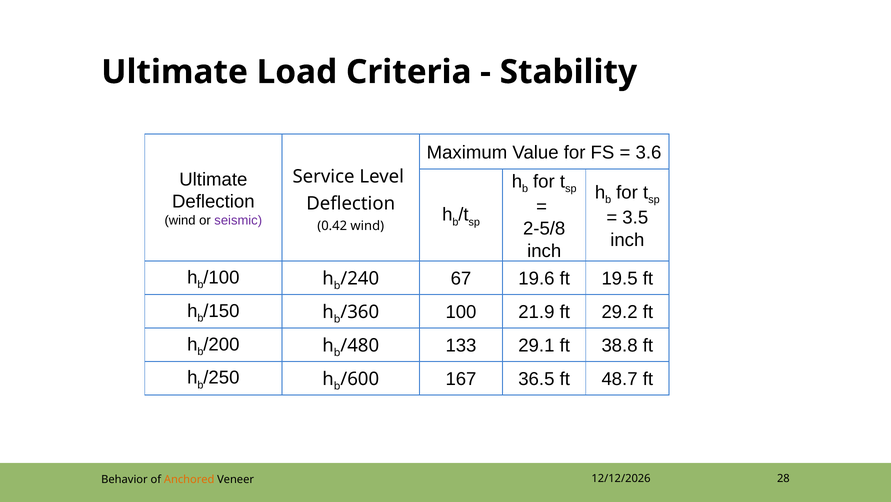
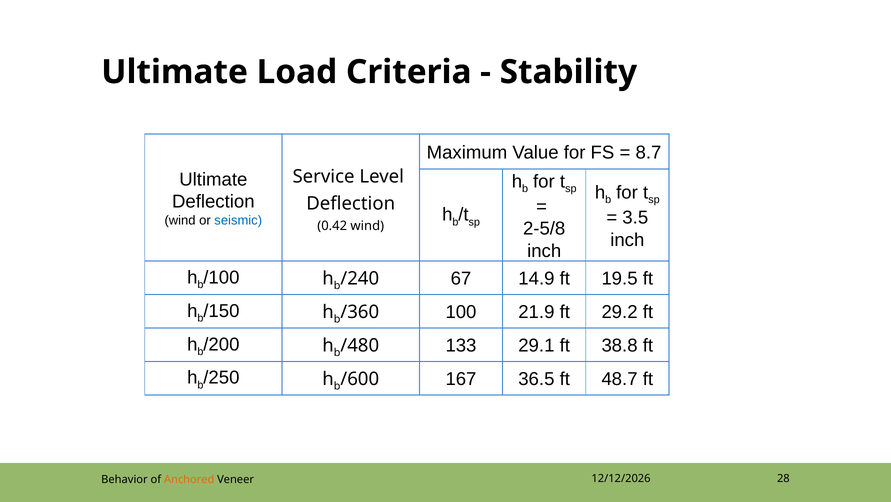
3.6: 3.6 -> 8.7
seismic colour: purple -> blue
19.6: 19.6 -> 14.9
